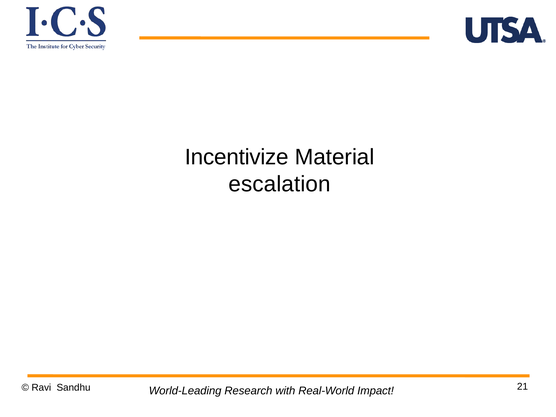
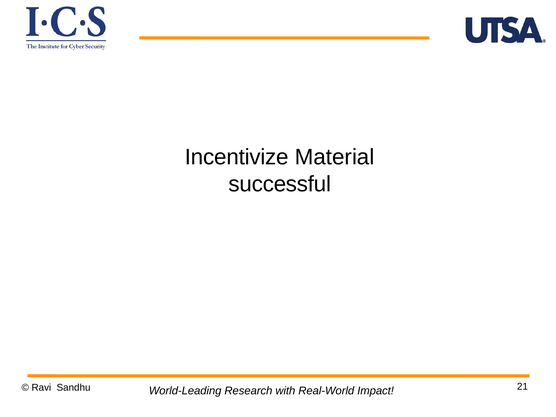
escalation: escalation -> successful
